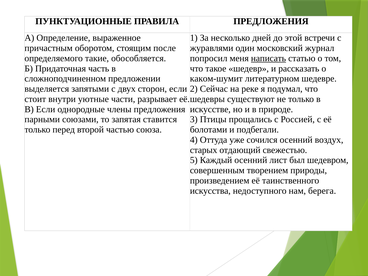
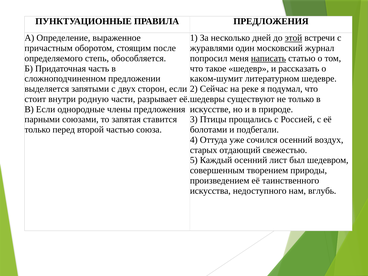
этой underline: none -> present
такие: такие -> степь
уютные: уютные -> родную
берега: берега -> вглубь
